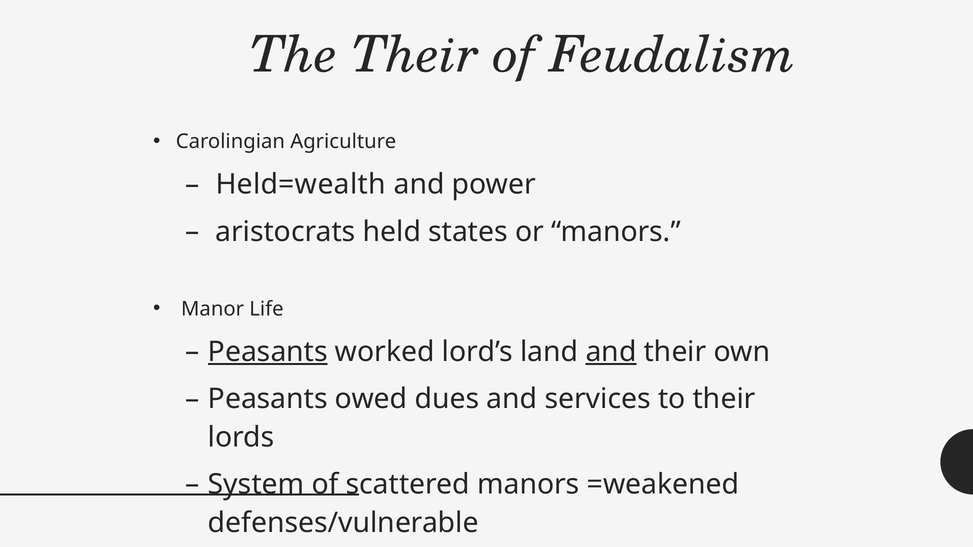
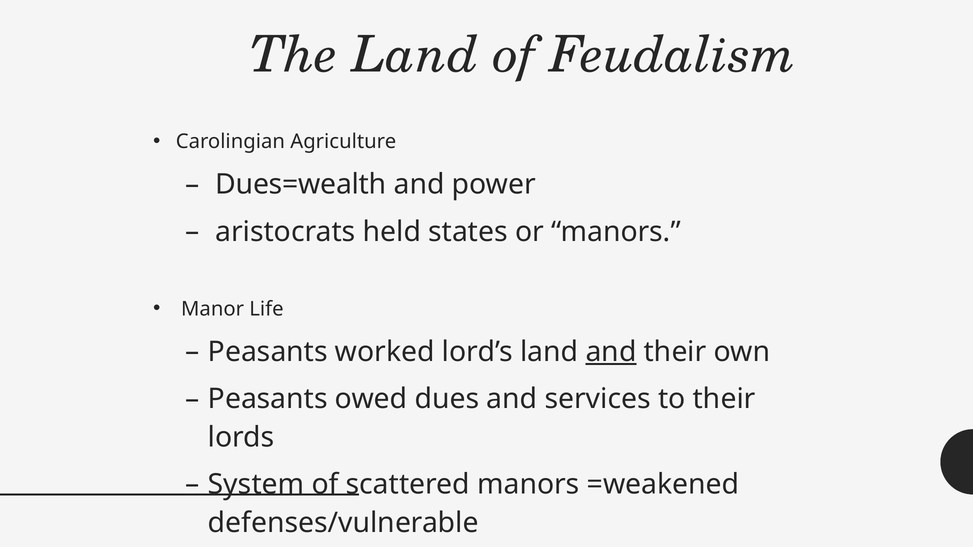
The Their: Their -> Land
Held=wealth: Held=wealth -> Dues=wealth
Peasants at (268, 352) underline: present -> none
